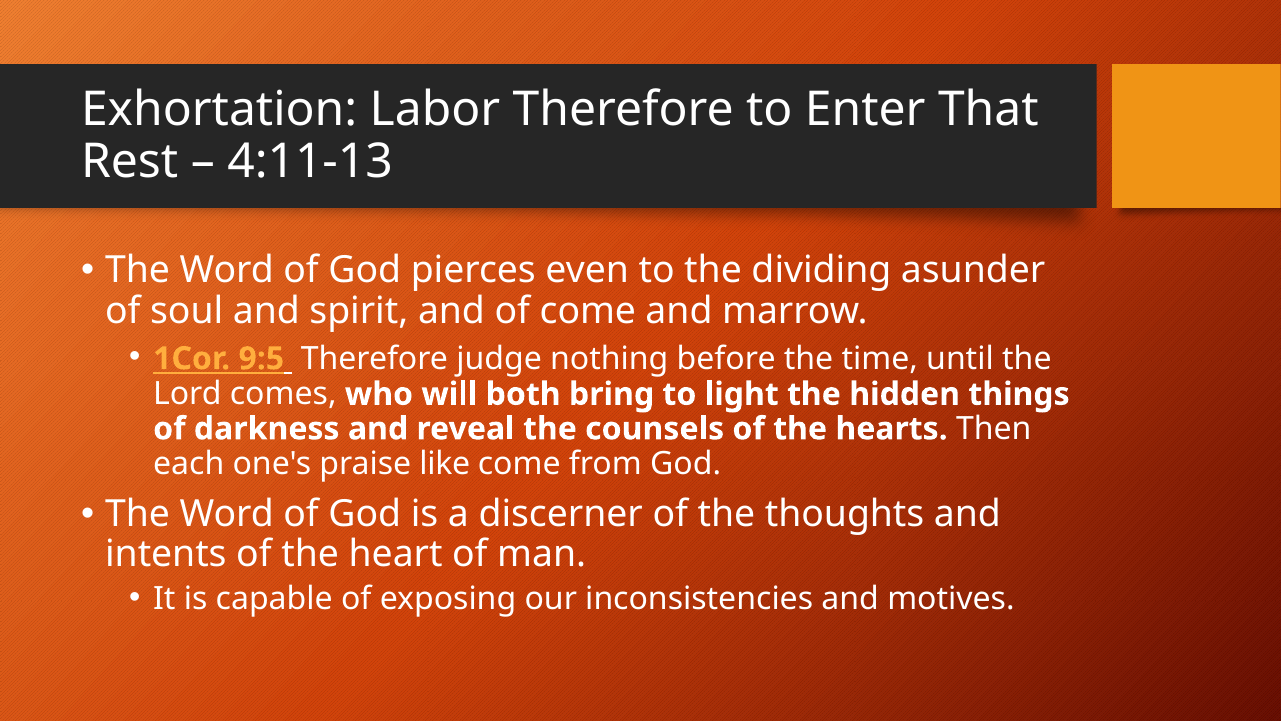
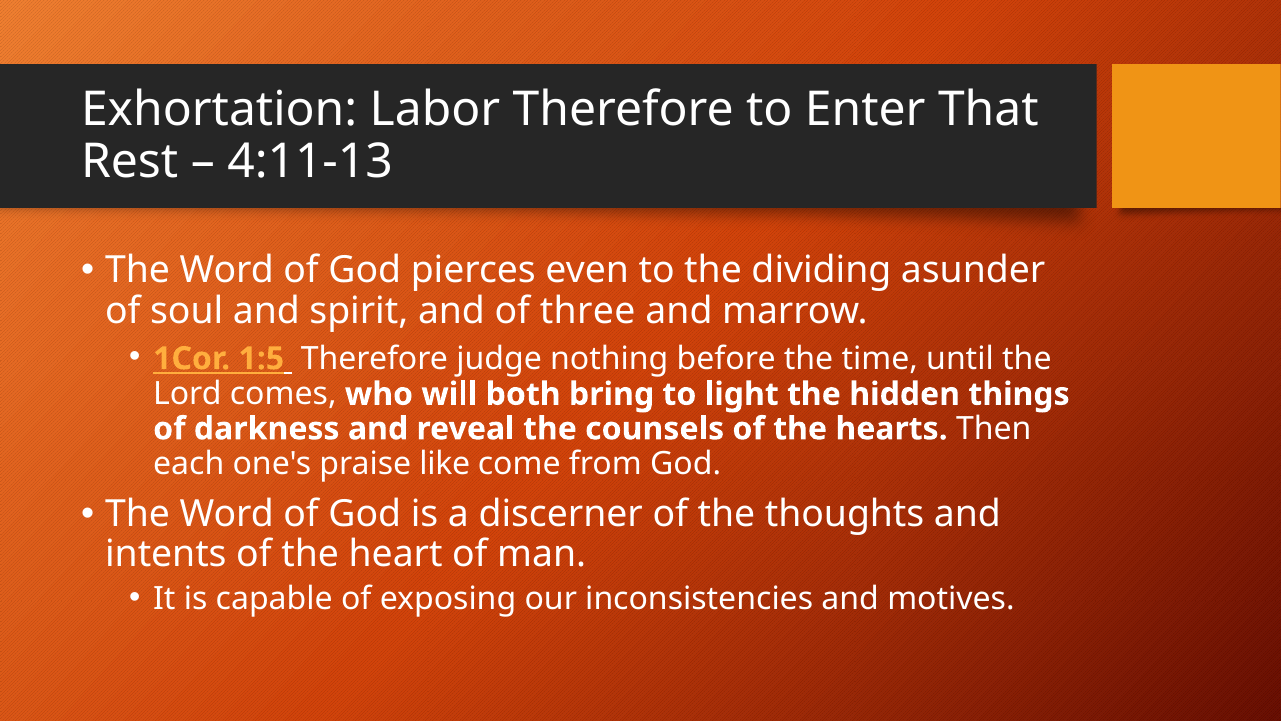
of come: come -> three
9:5: 9:5 -> 1:5
